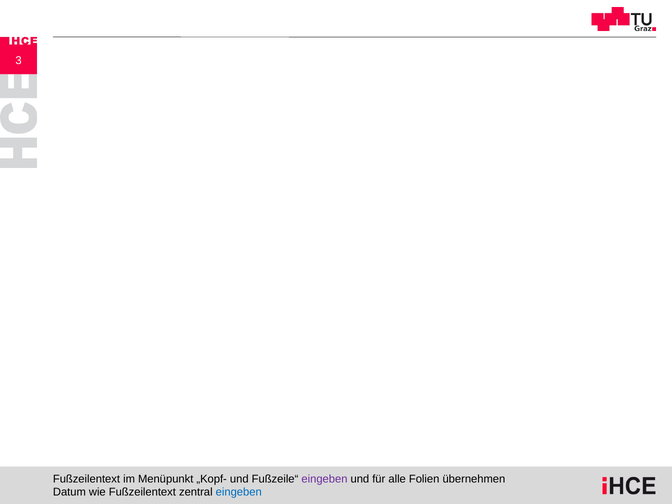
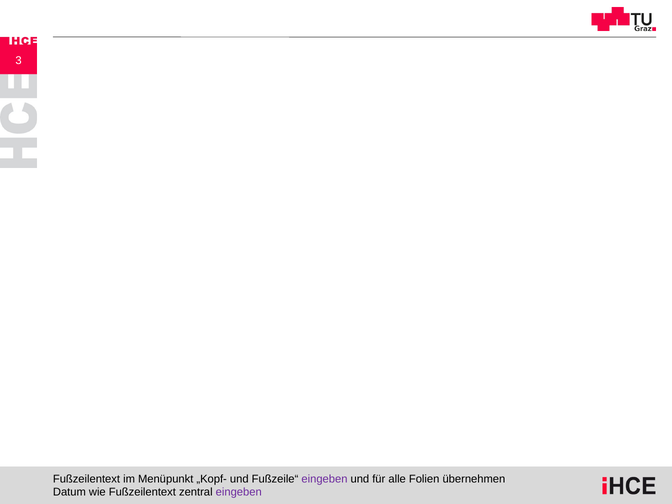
eingeben at (239, 492) colour: blue -> purple
